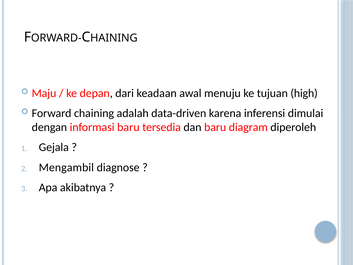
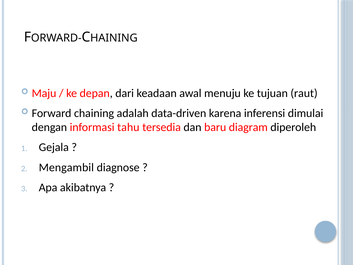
high: high -> raut
informasi baru: baru -> tahu
